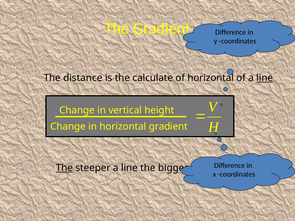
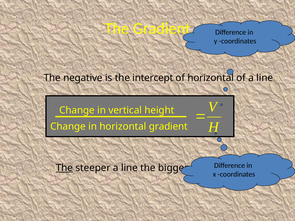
distance: distance -> negative
calculate: calculate -> intercept
line at (265, 78) underline: present -> none
